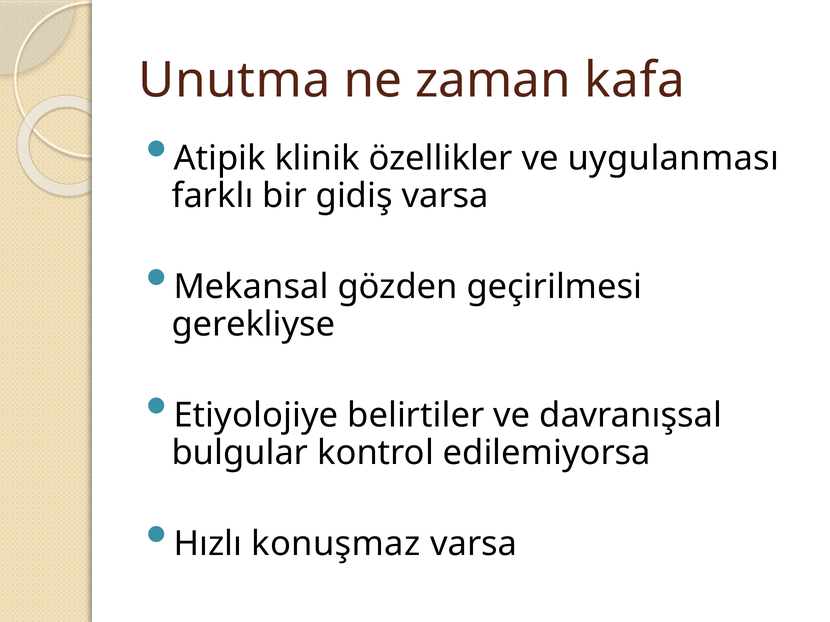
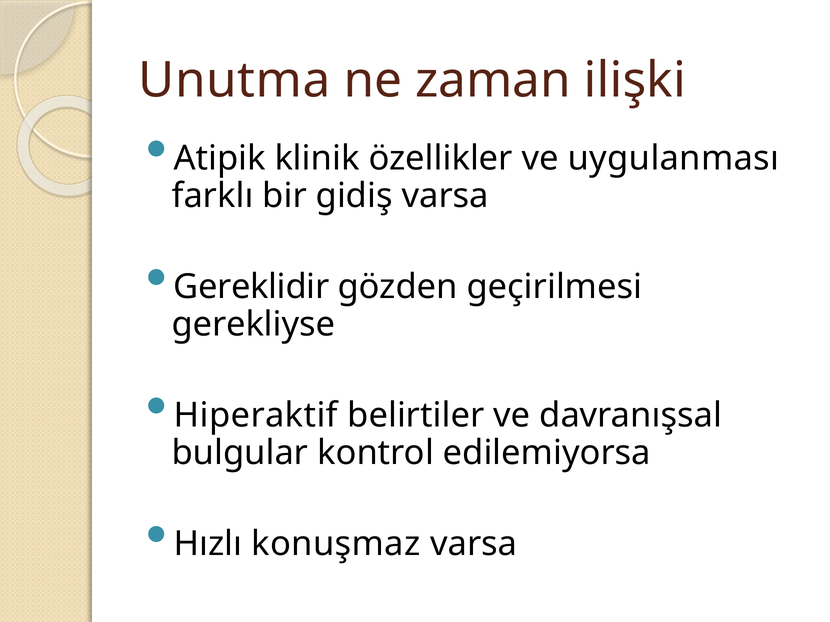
kafa: kafa -> ilişki
Mekansal: Mekansal -> Gereklidir
Etiyolojiye: Etiyolojiye -> Hiperaktif
